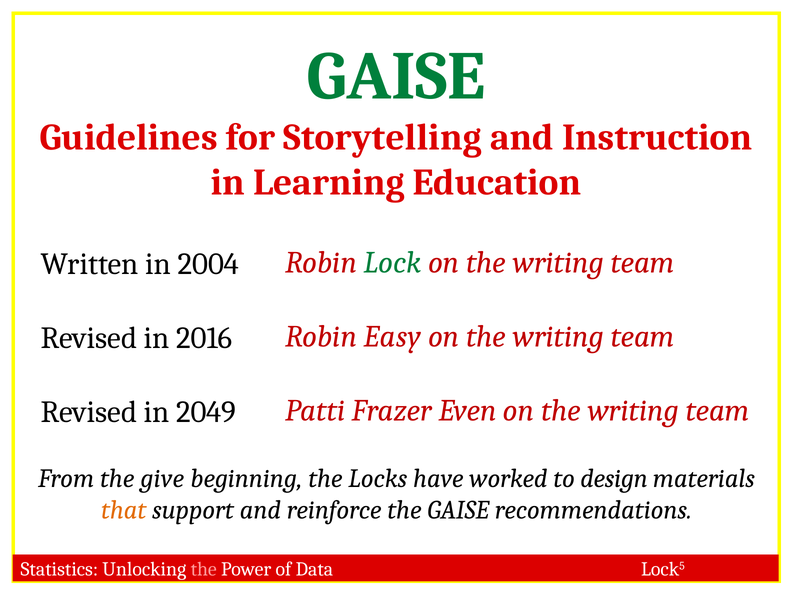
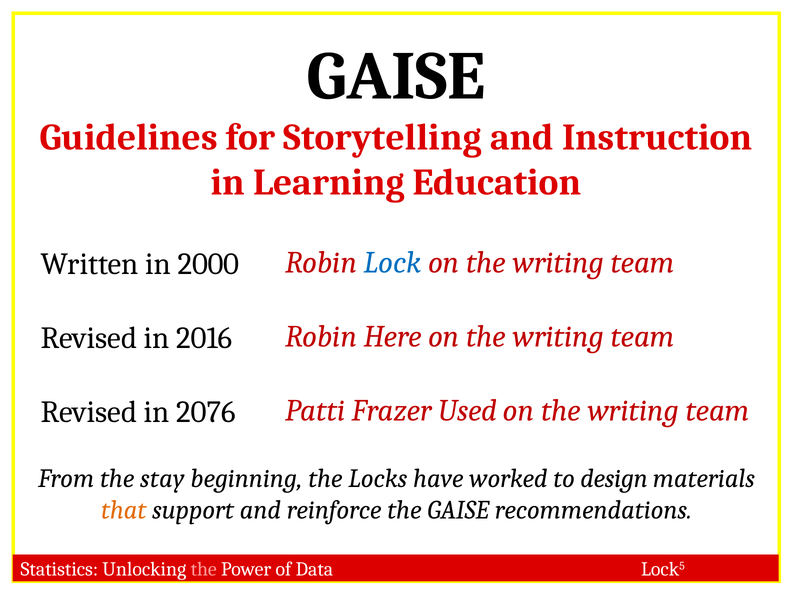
GAISE at (396, 76) colour: green -> black
Lock colour: green -> blue
2004: 2004 -> 2000
Easy: Easy -> Here
Even: Even -> Used
2049: 2049 -> 2076
give: give -> stay
